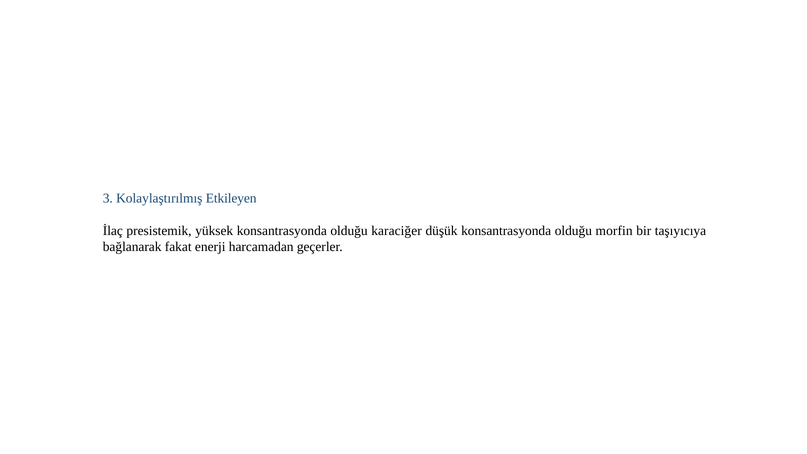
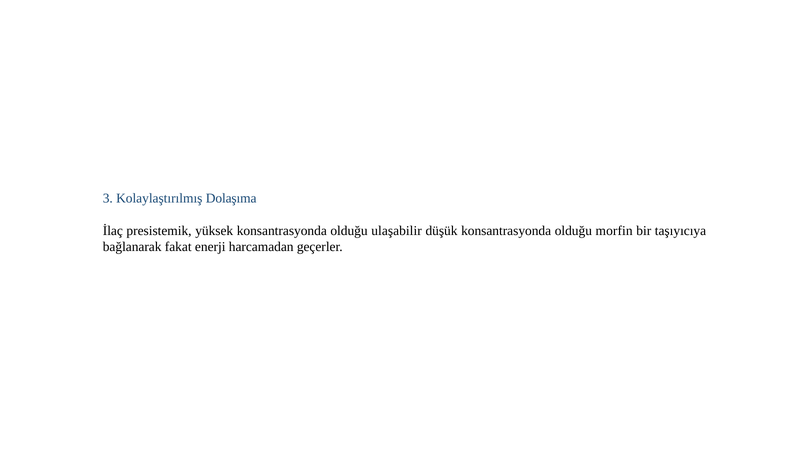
Etkileyen: Etkileyen -> Dolaşıma
karaciğer: karaciğer -> ulaşabilir
